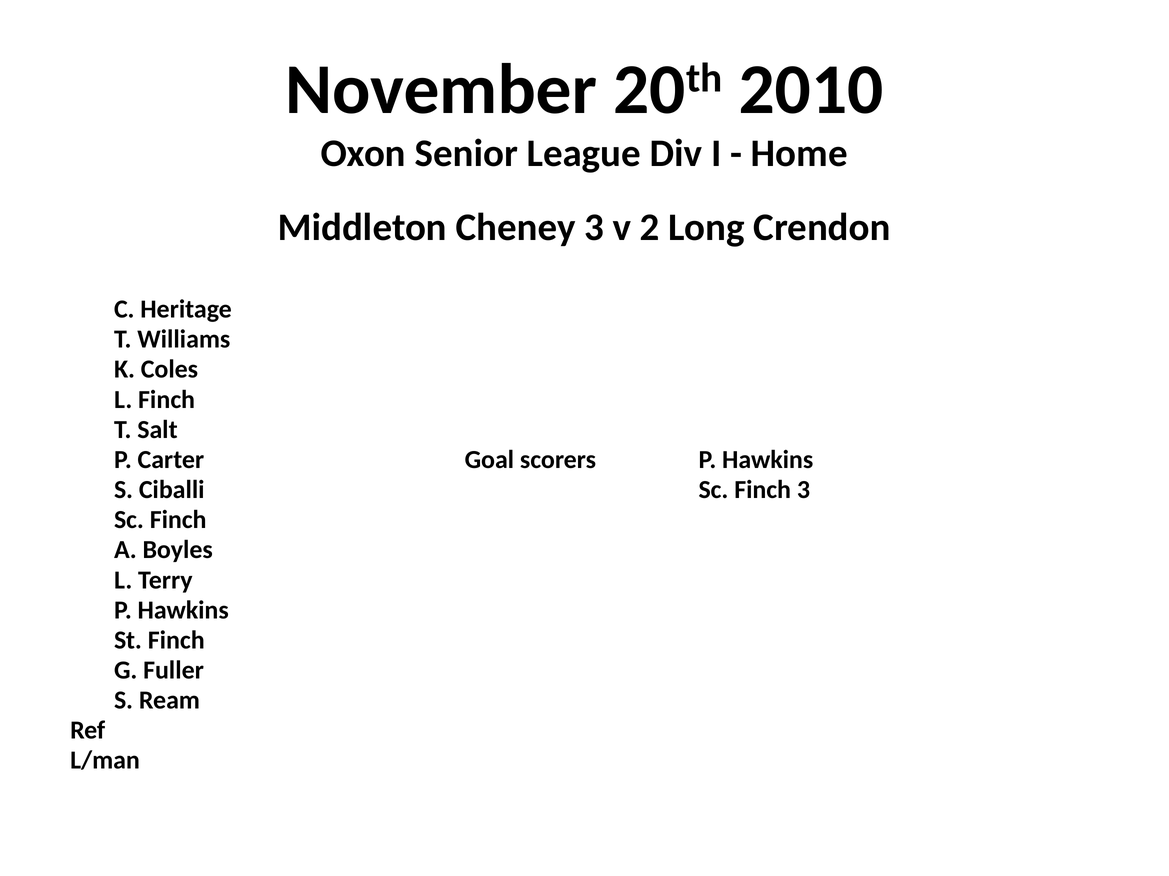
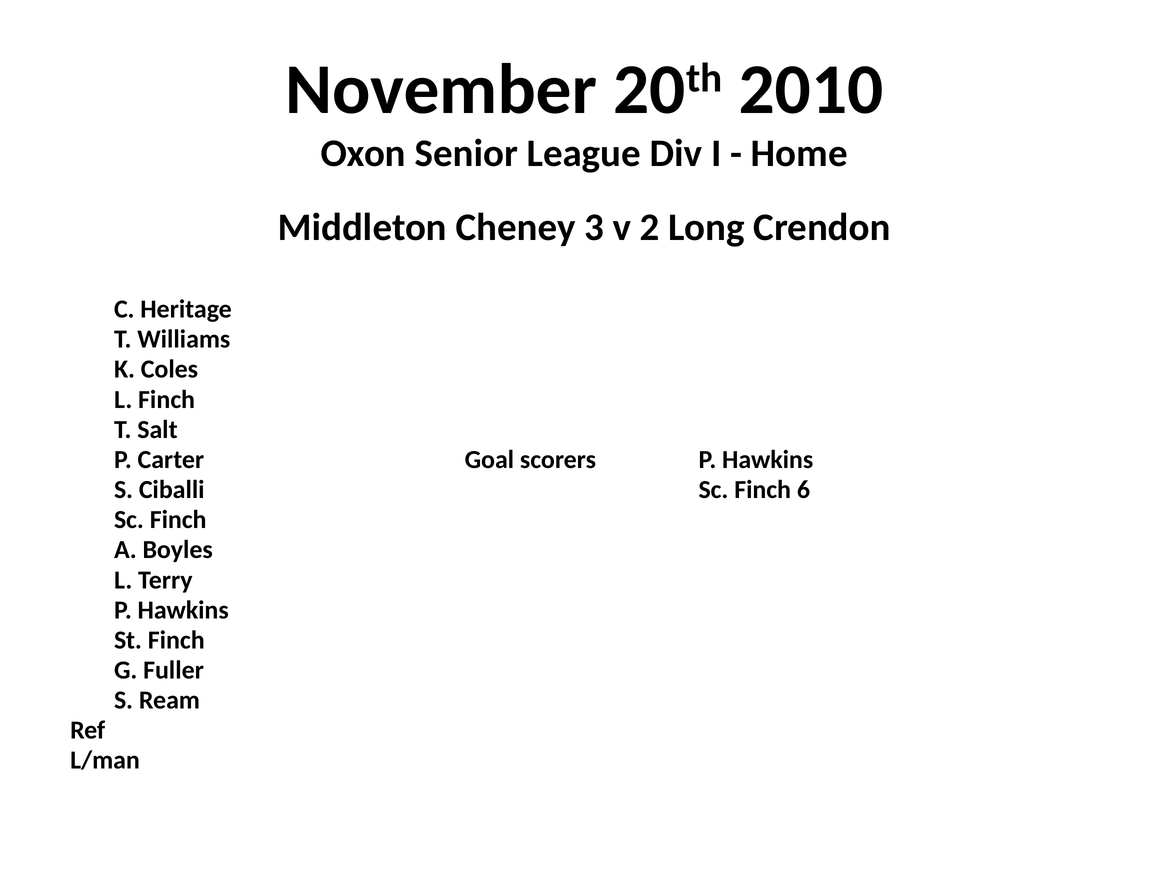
Finch 3: 3 -> 6
